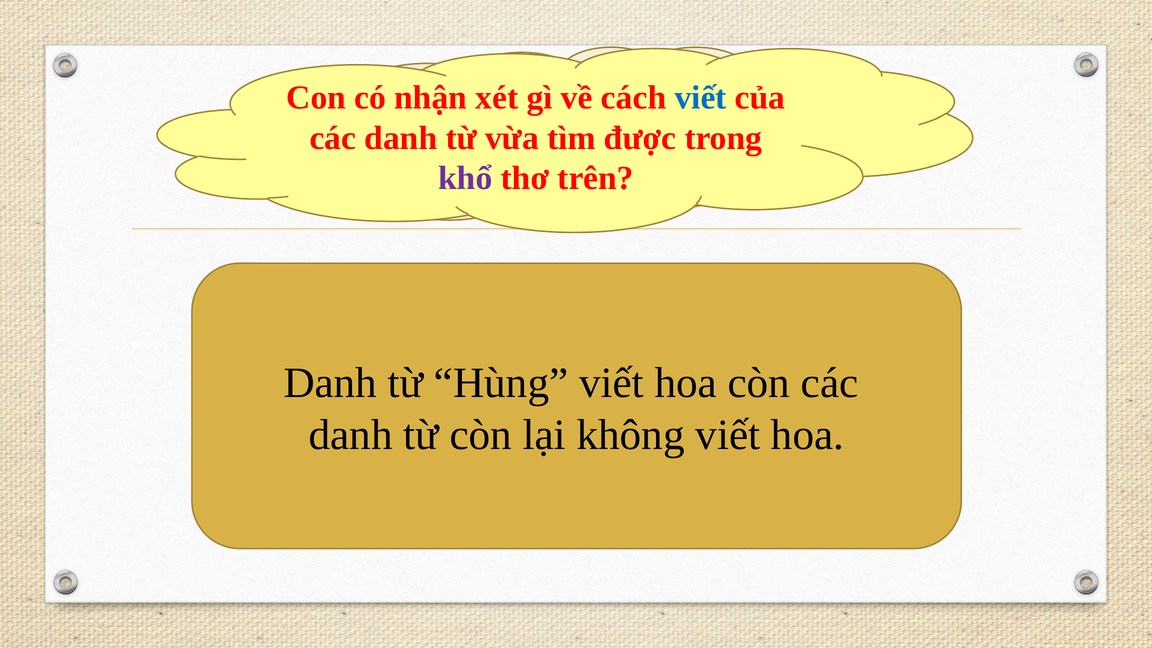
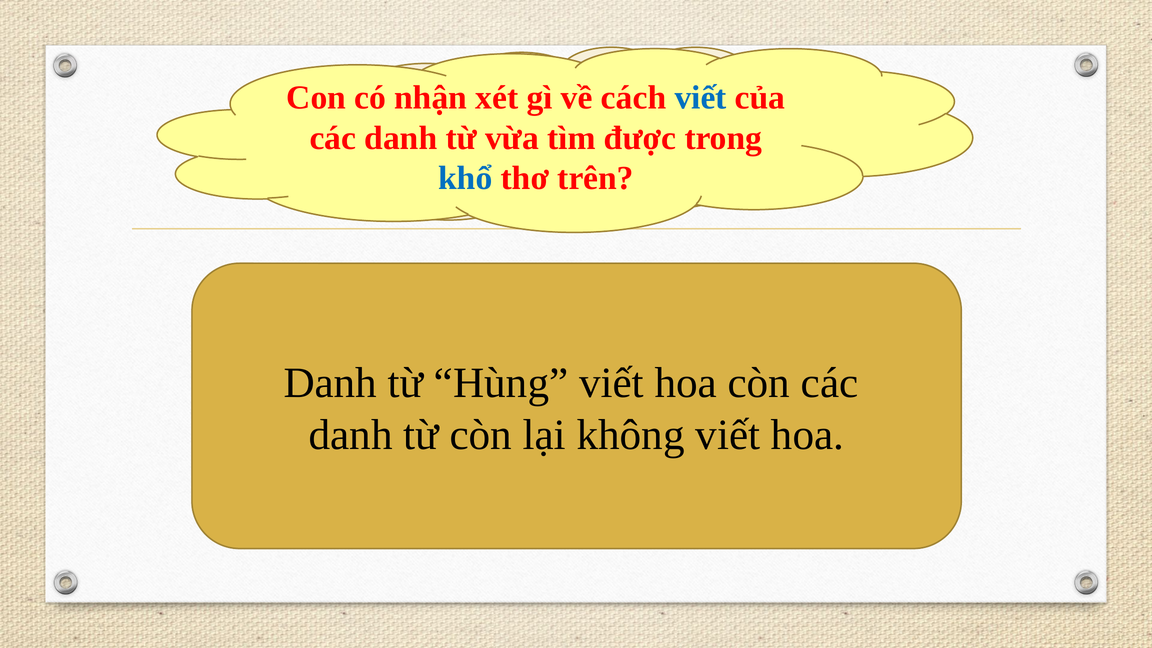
khổ at (465, 178) colour: purple -> blue
